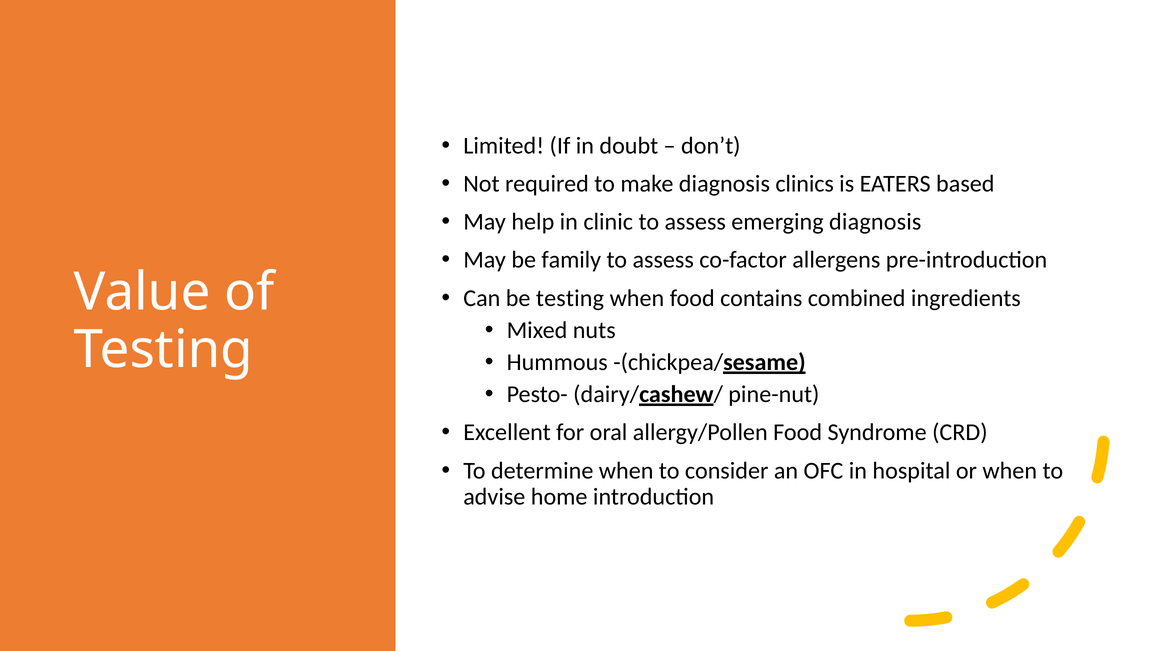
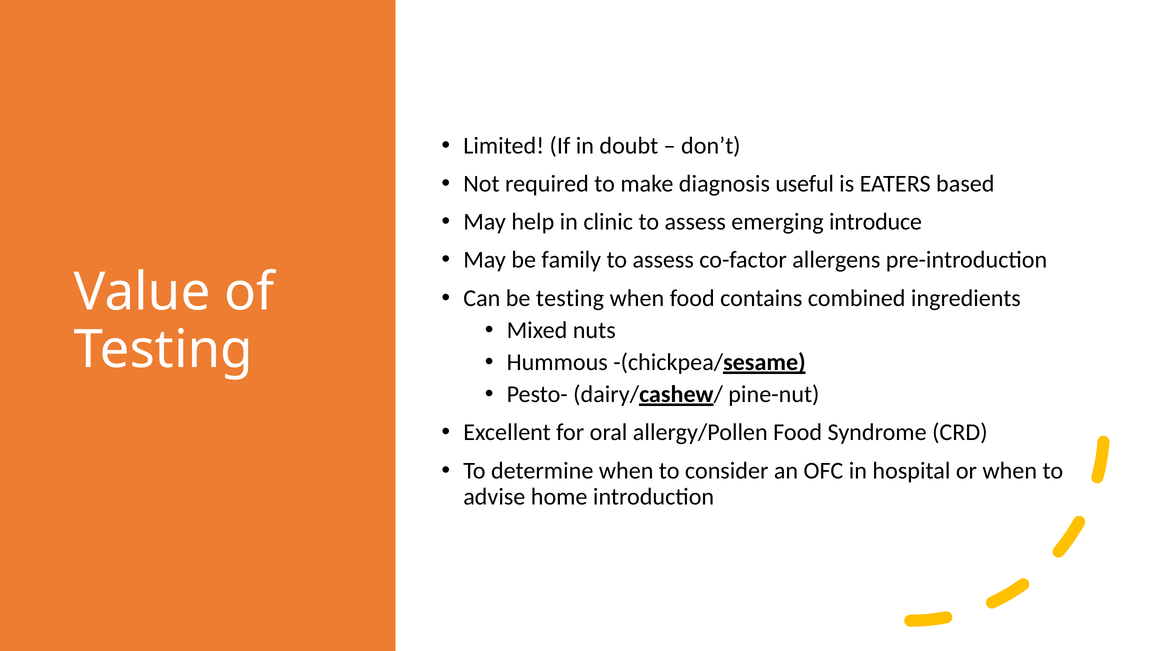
clinics: clinics -> useful
emerging diagnosis: diagnosis -> introduce
